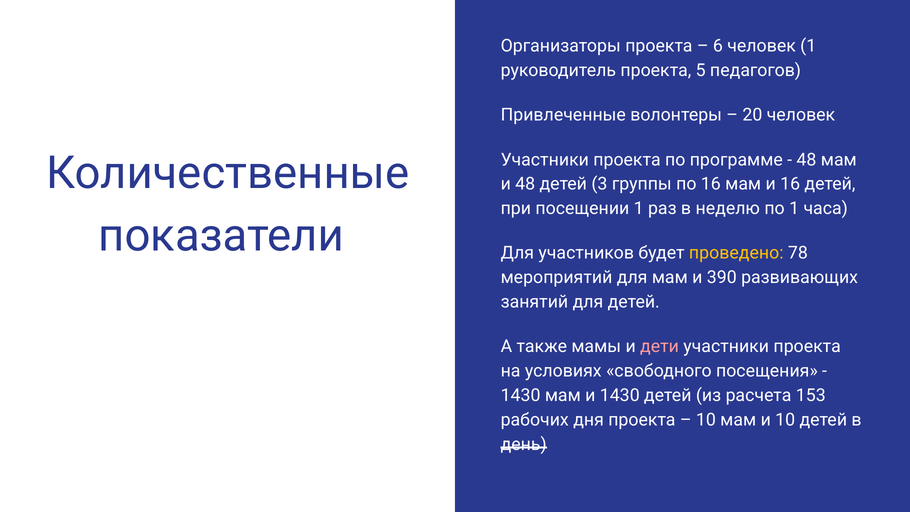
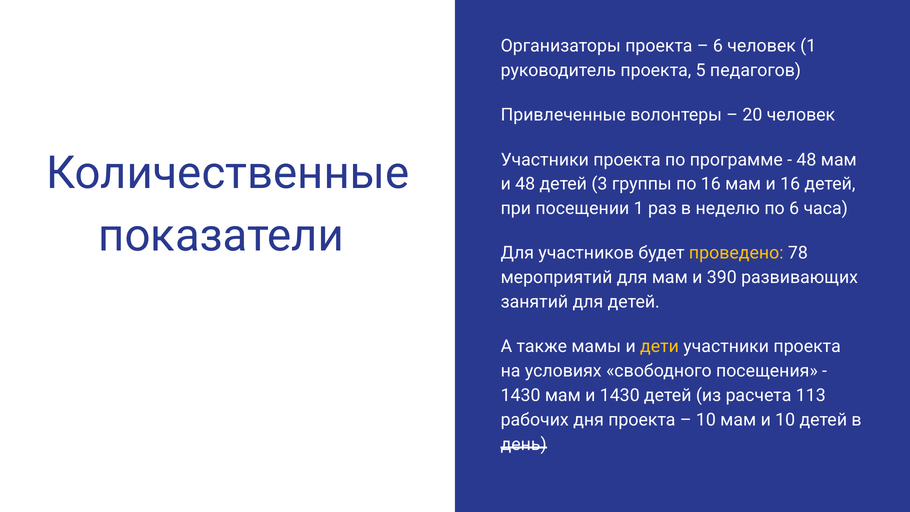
по 1: 1 -> 6
дети colour: pink -> yellow
153: 153 -> 113
